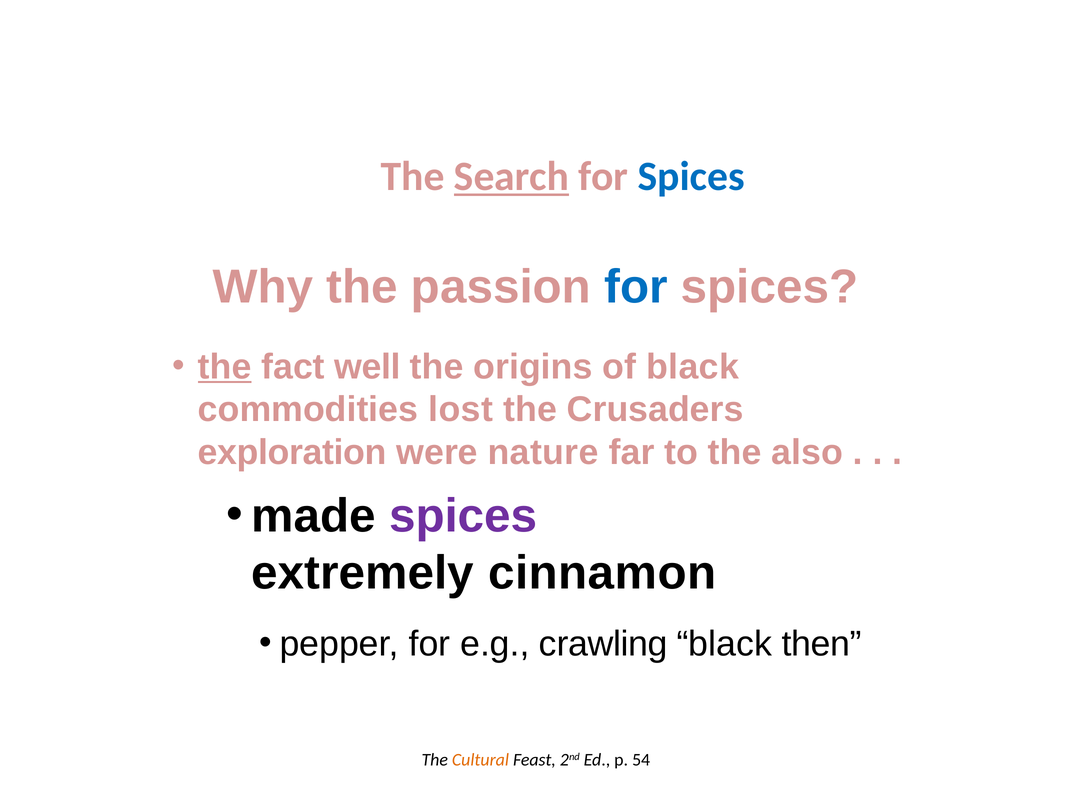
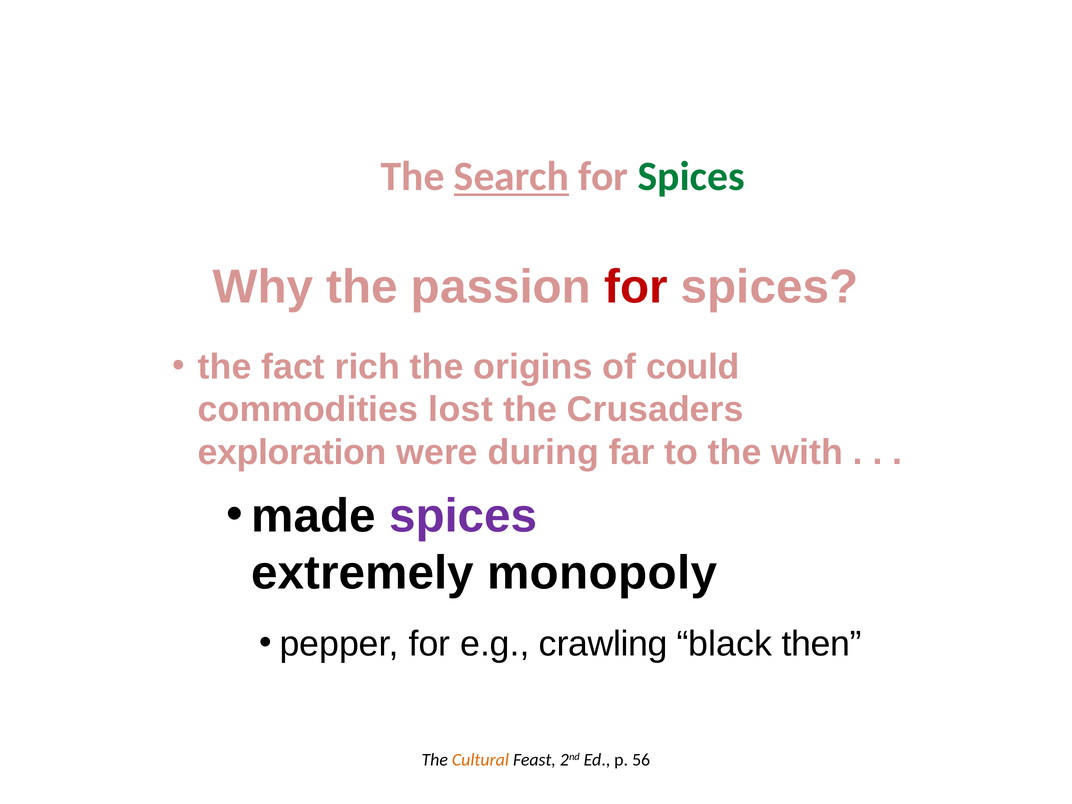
Spices at (691, 177) colour: blue -> green
for at (636, 287) colour: blue -> red
the at (225, 367) underline: present -> none
well: well -> rich
of black: black -> could
nature: nature -> during
also: also -> with
cinnamon: cinnamon -> monopoly
54: 54 -> 56
